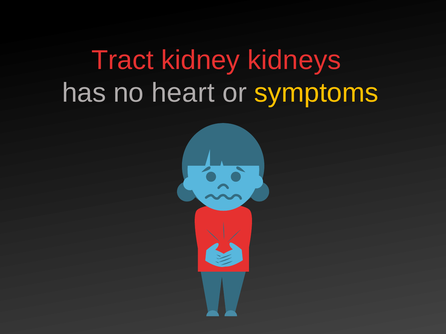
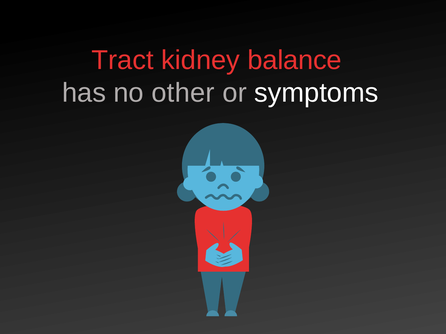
kidneys: kidneys -> balance
heart: heart -> other
symptoms colour: yellow -> white
